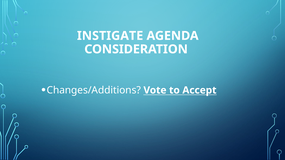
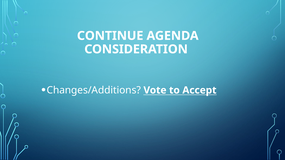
INSTIGATE: INSTIGATE -> CONTINUE
